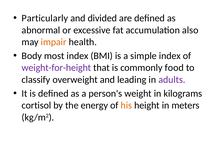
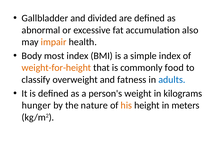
Particularly: Particularly -> Gallbladder
weight-for-height colour: purple -> orange
leading: leading -> fatness
adults colour: purple -> blue
cortisol: cortisol -> hunger
energy: energy -> nature
